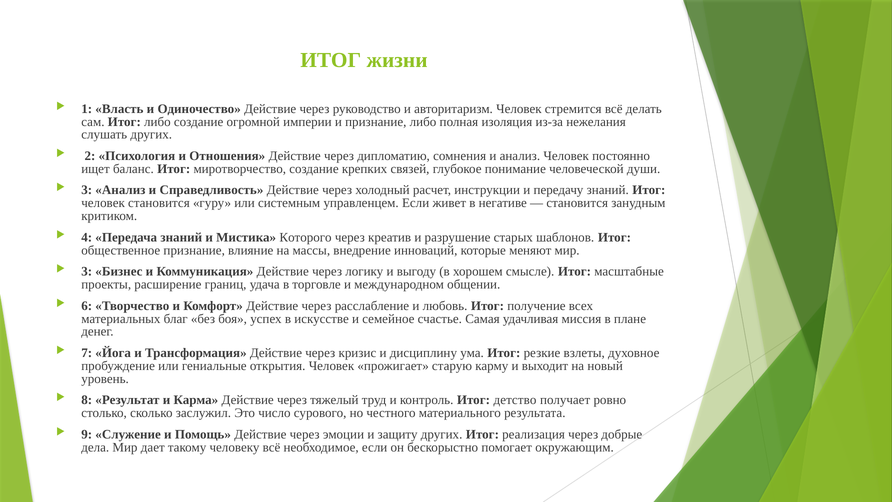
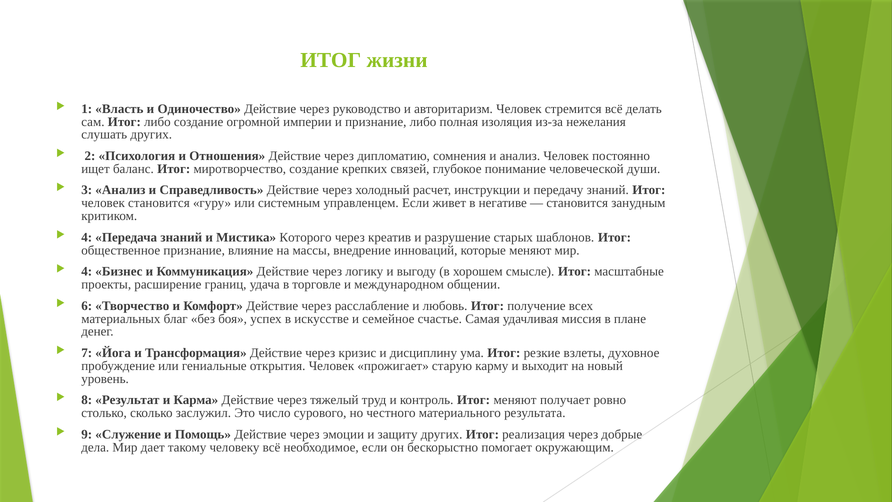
3 at (87, 271): 3 -> 4
Итог детство: детство -> меняют
